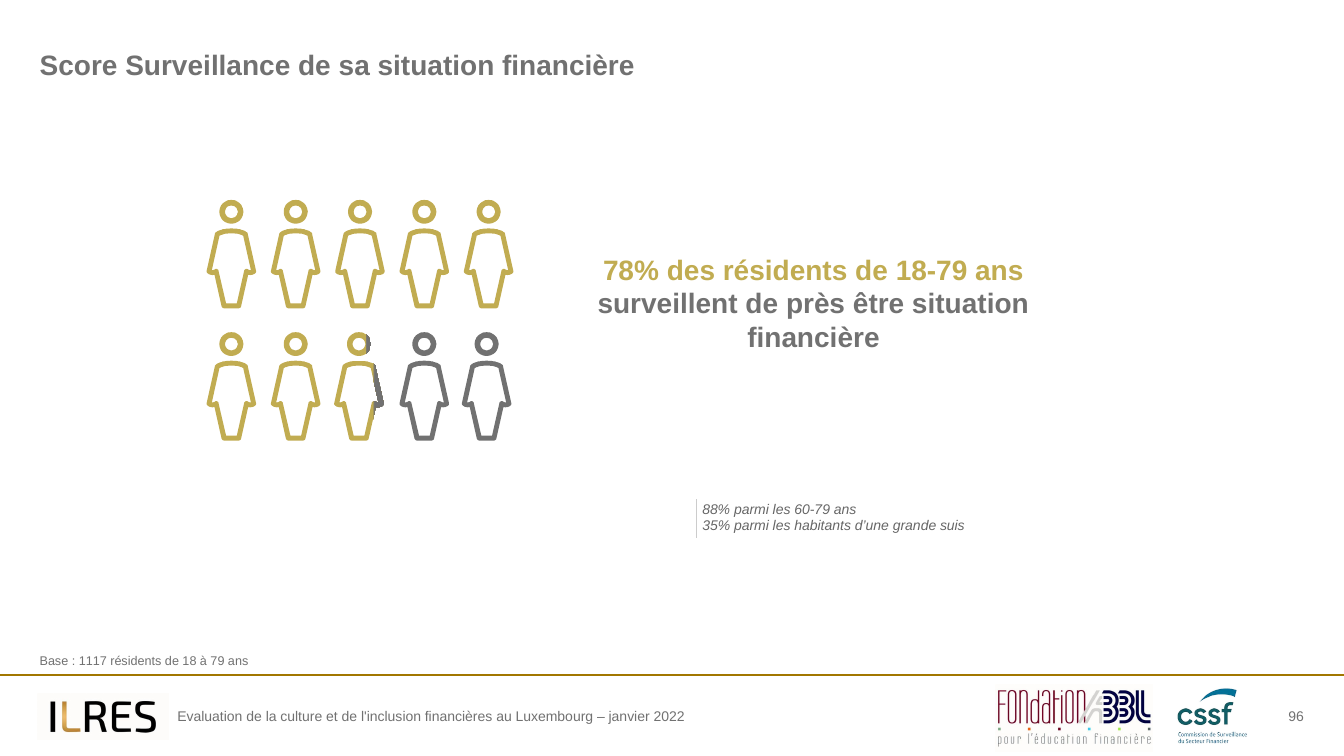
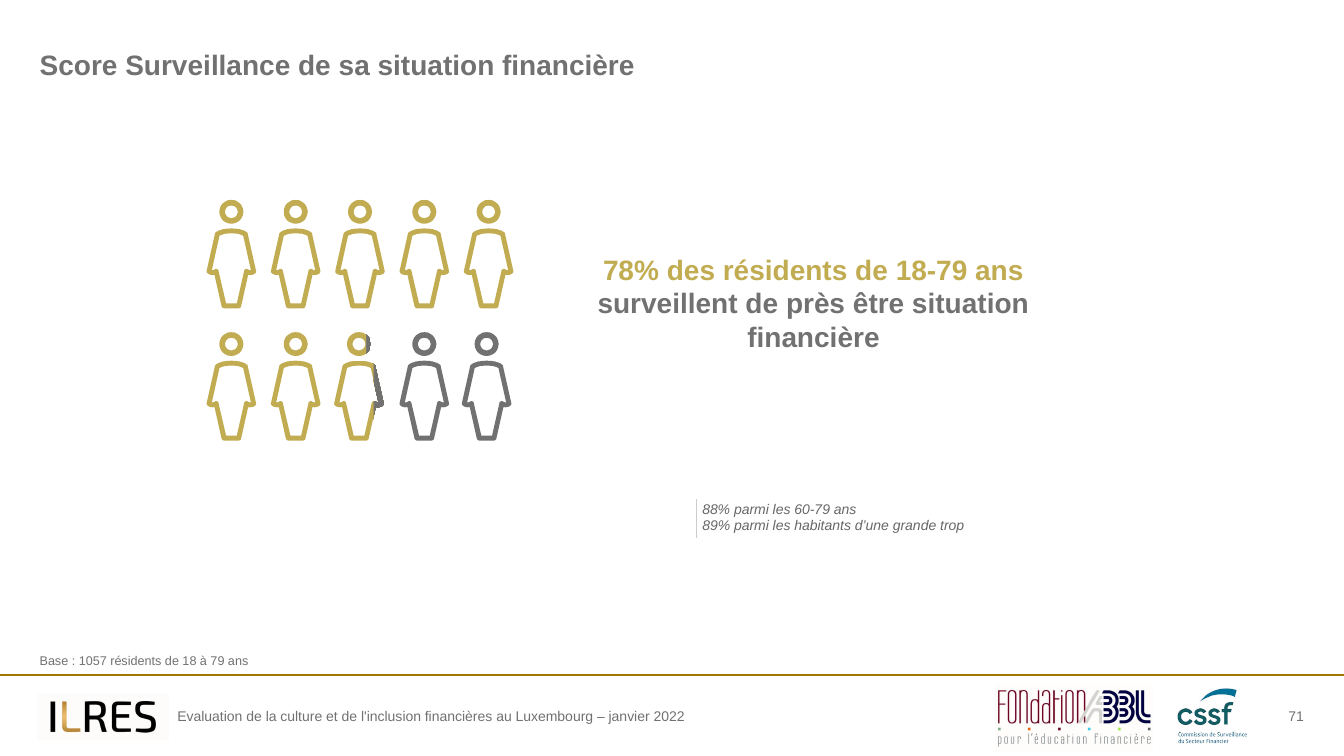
35%: 35% -> 89%
suis: suis -> trop
1117: 1117 -> 1057
96: 96 -> 71
